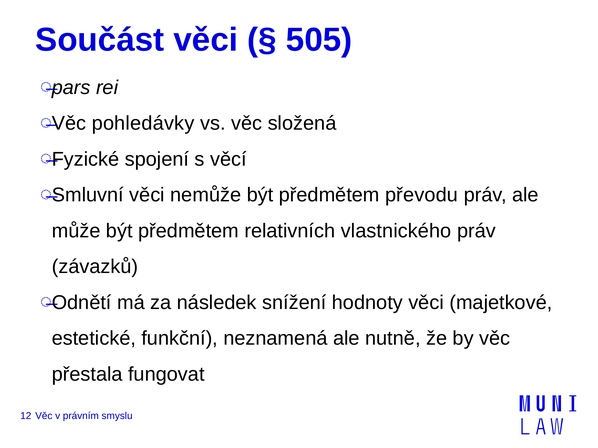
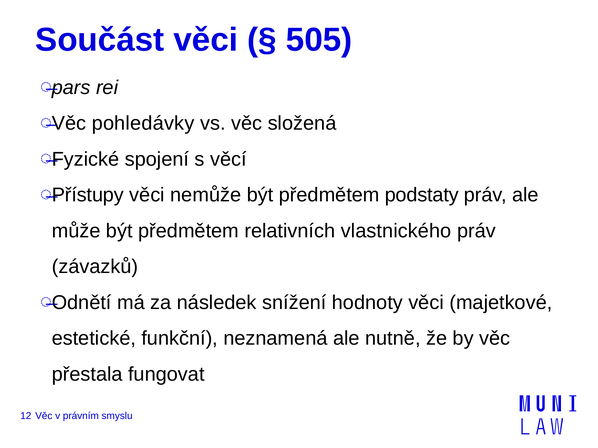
Smluvní: Smluvní -> Přístupy
převodu: převodu -> podstaty
